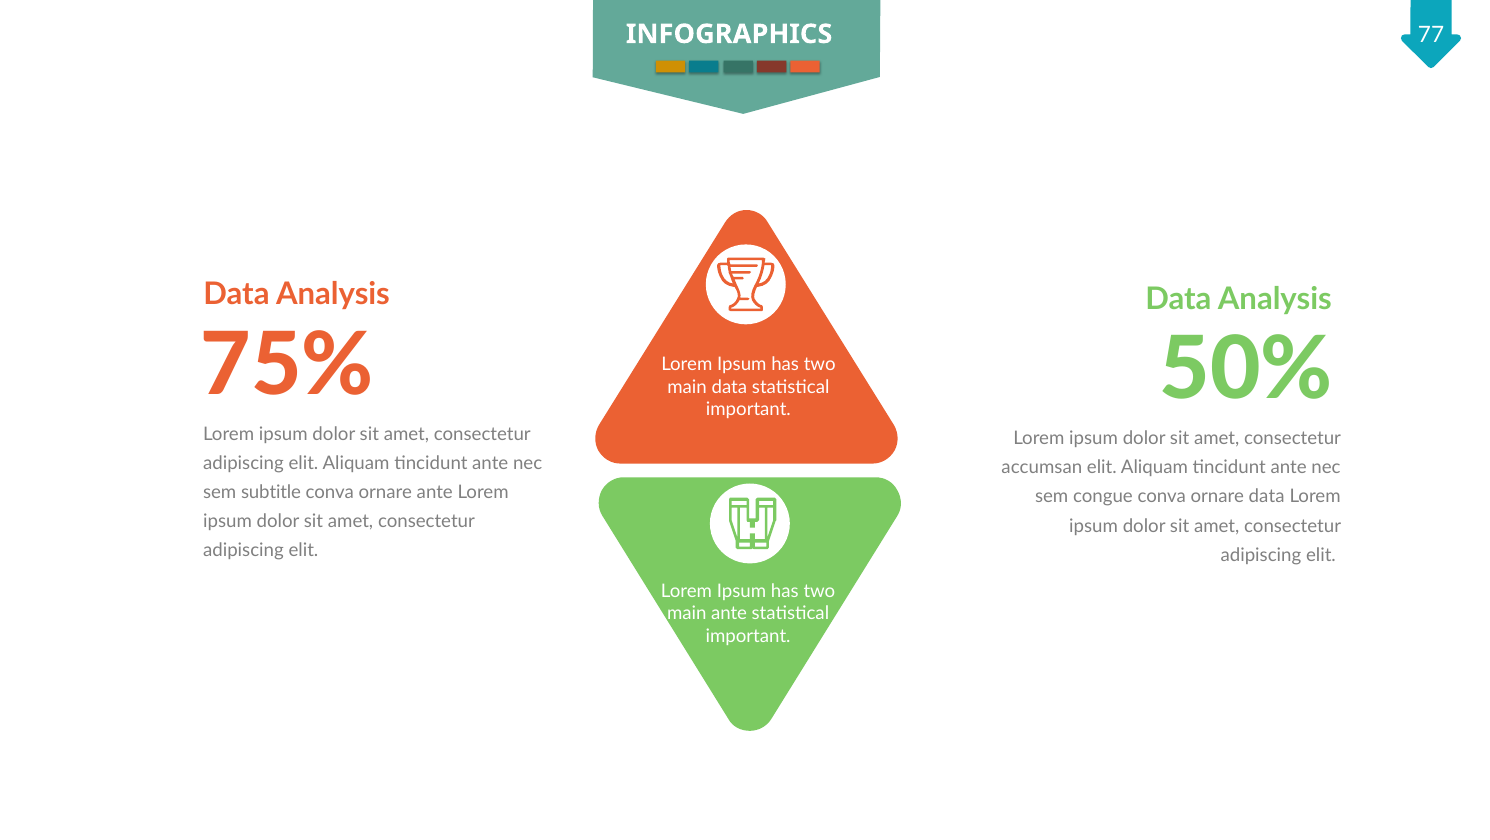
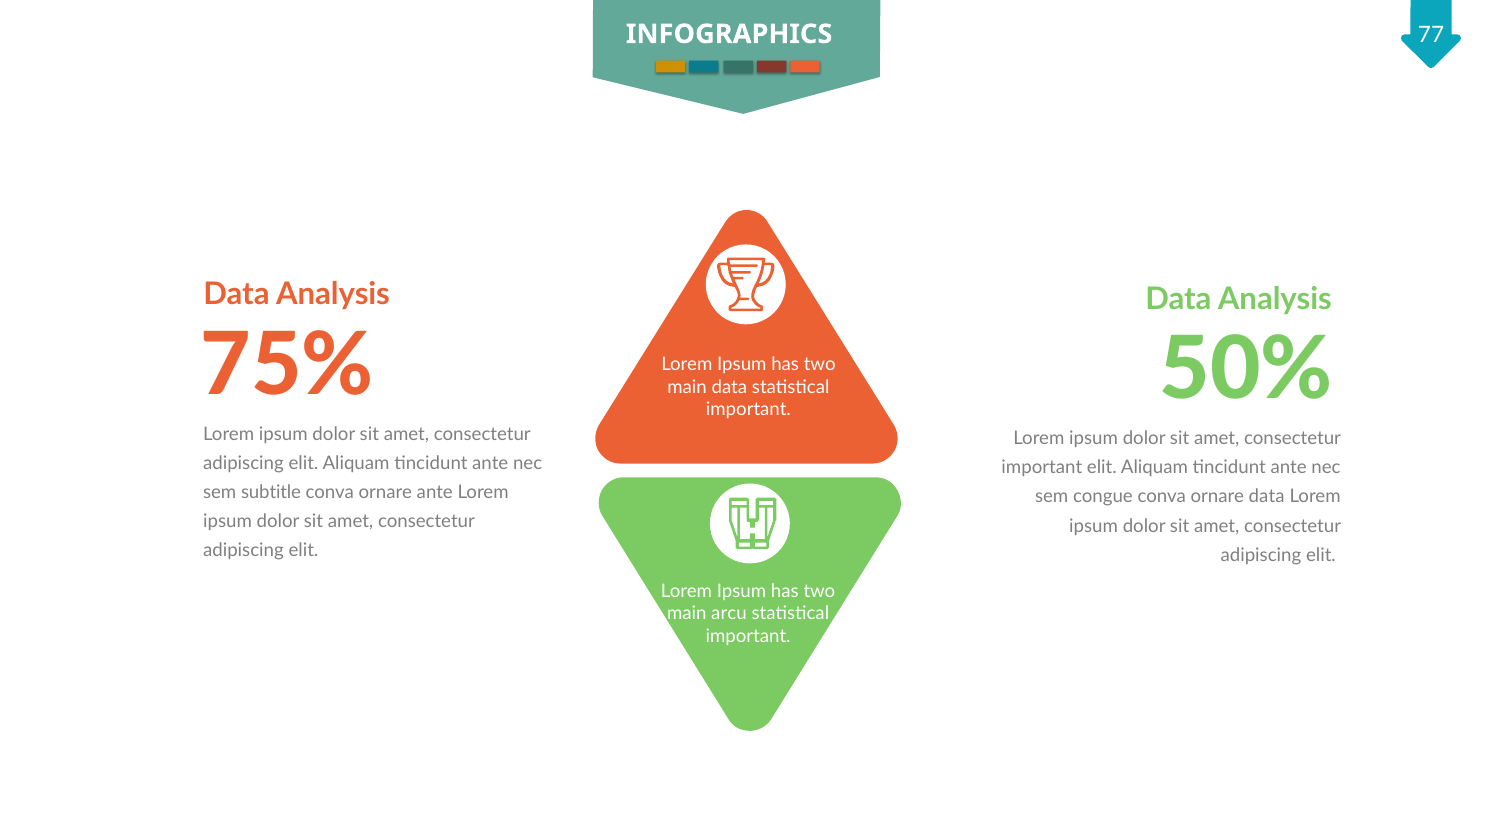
accumsan at (1042, 468): accumsan -> important
main ante: ante -> arcu
